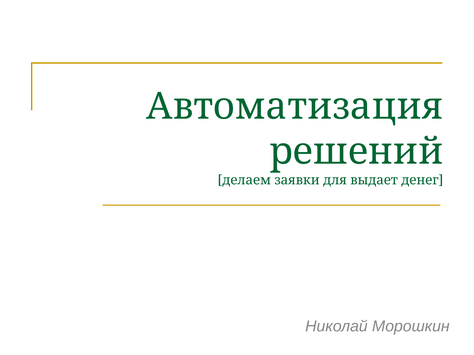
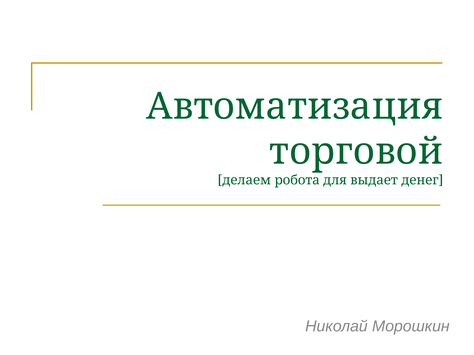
решений: решений -> торговой
заявки: заявки -> робота
